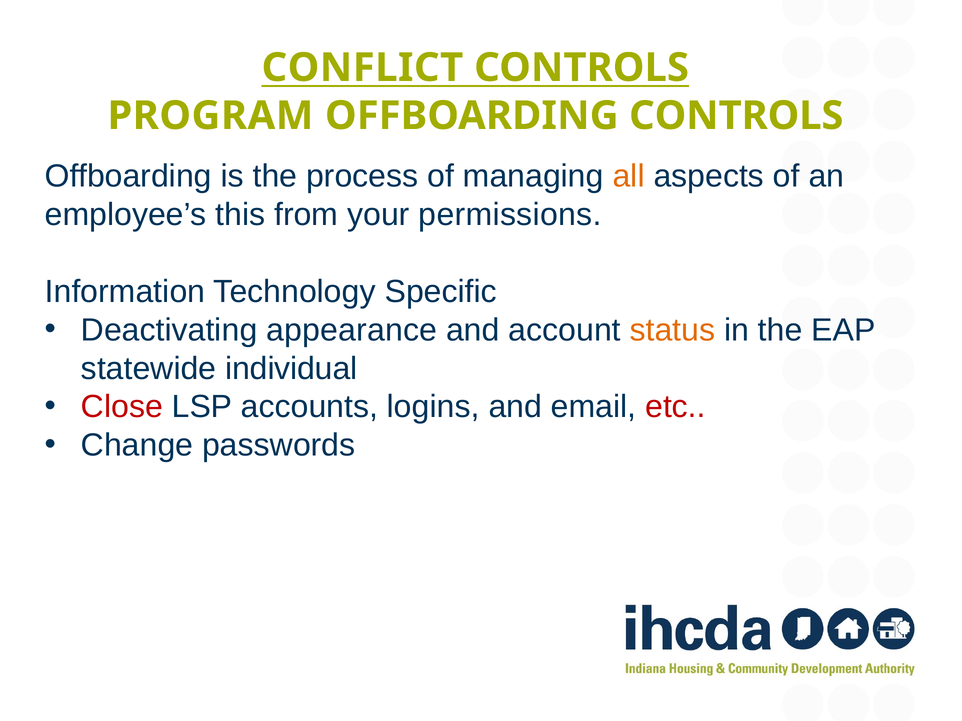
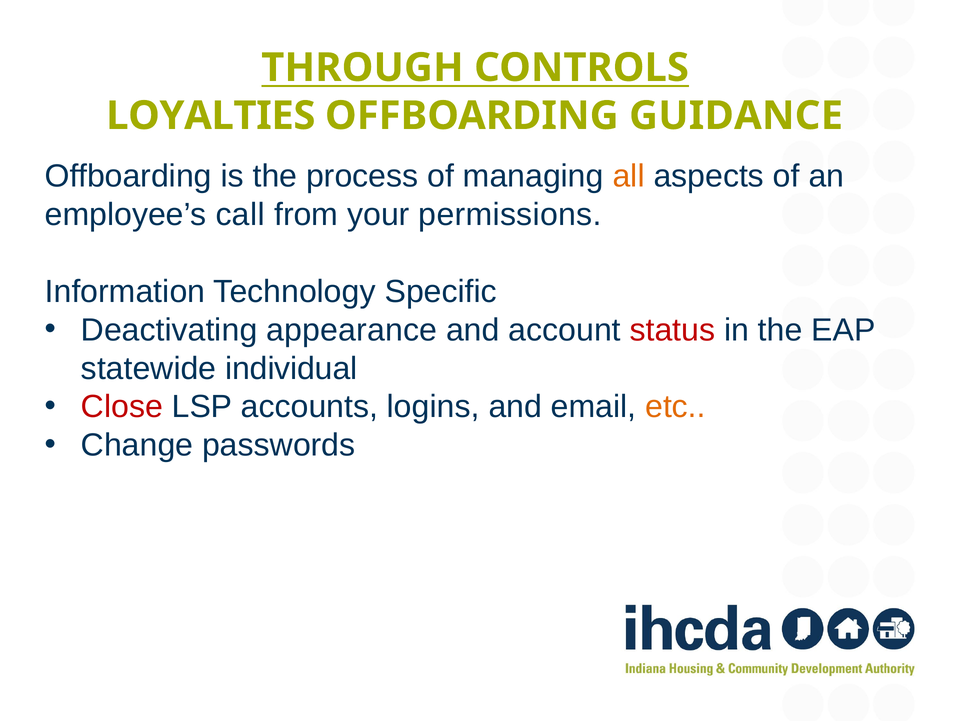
CONFLICT: CONFLICT -> THROUGH
PROGRAM: PROGRAM -> LOYALTIES
OFFBOARDING CONTROLS: CONTROLS -> GUIDANCE
this: this -> call
status colour: orange -> red
etc colour: red -> orange
